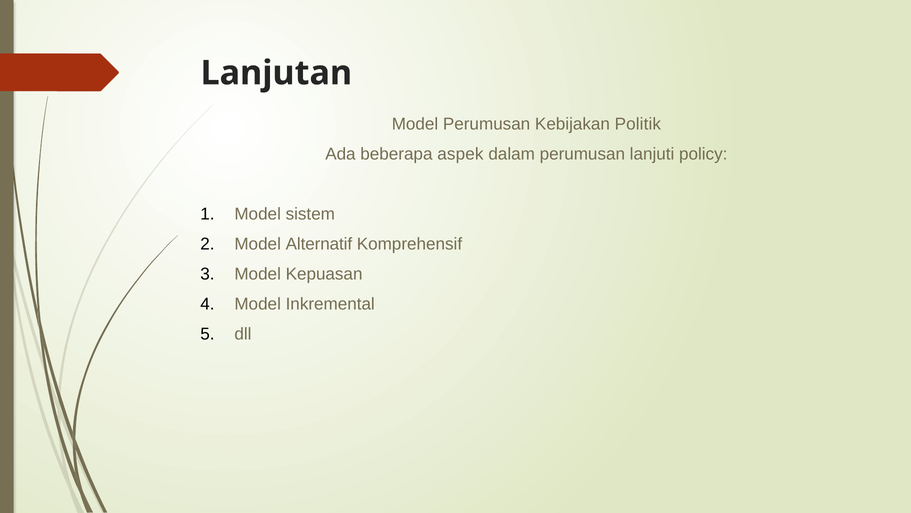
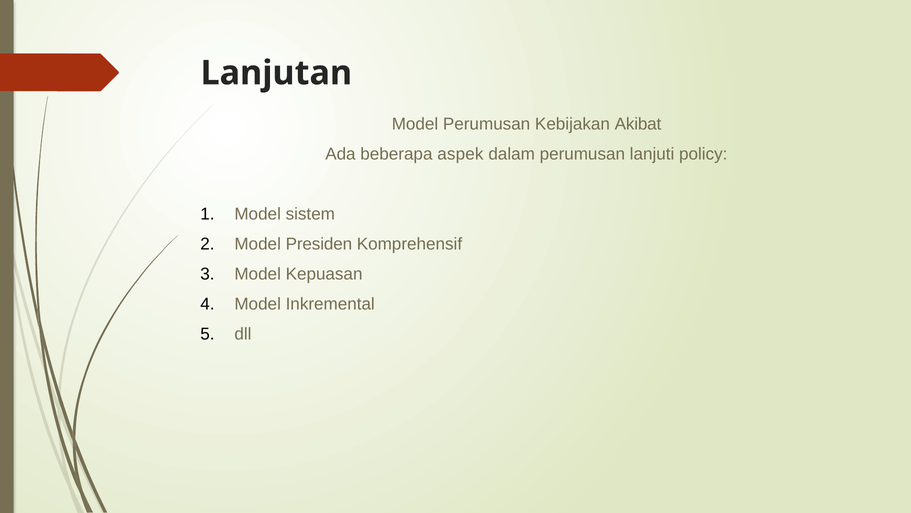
Politik: Politik -> Akibat
Alternatif: Alternatif -> Presiden
